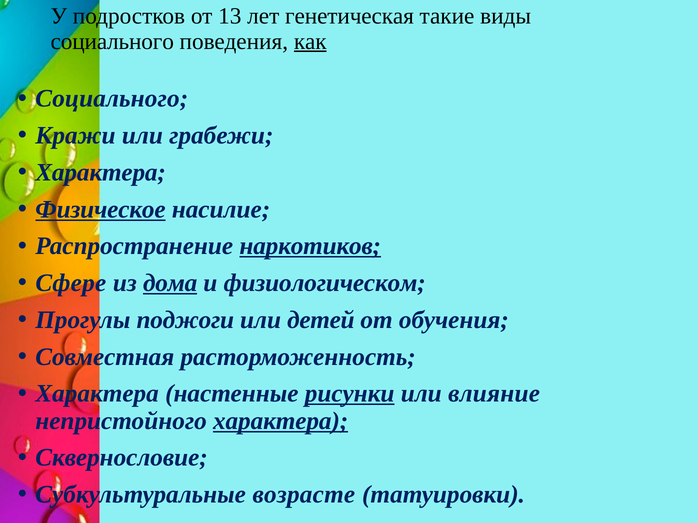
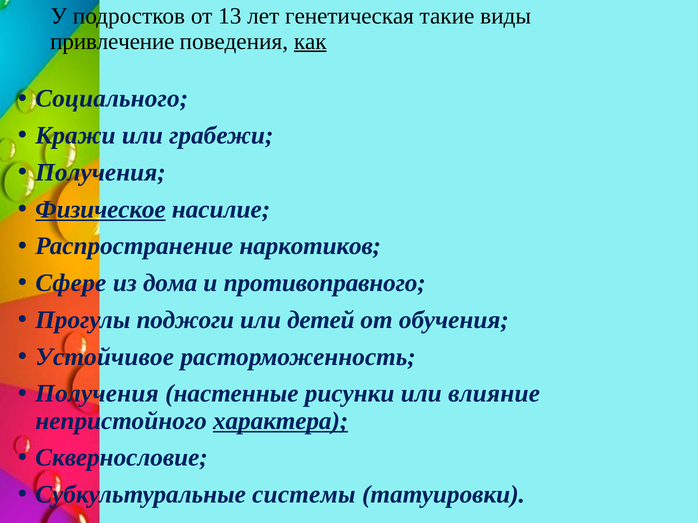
социального at (112, 41): социального -> привлечение
Характера at (101, 173): Характера -> Получения
наркотиков underline: present -> none
дома underline: present -> none
физиологическом: физиологическом -> противоправного
Совместная: Совместная -> Устойчивое
Характера at (97, 394): Характера -> Получения
рисунки underline: present -> none
возрасте: возрасте -> системы
